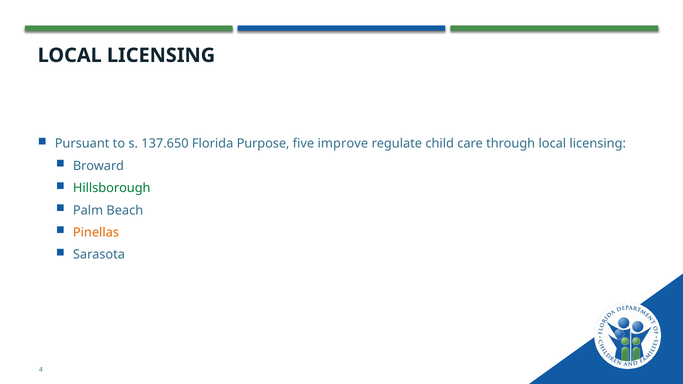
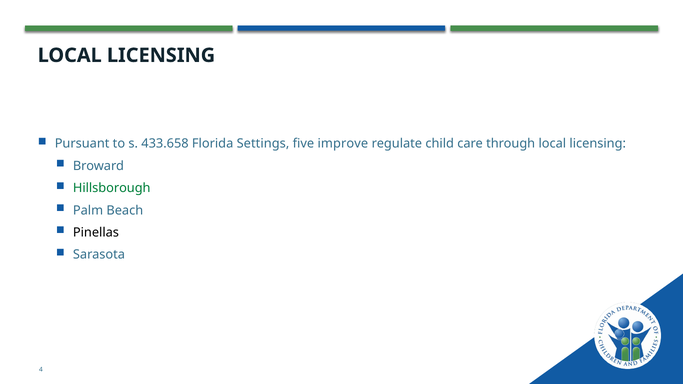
137.650: 137.650 -> 433.658
Purpose: Purpose -> Settings
Pinellas colour: orange -> black
